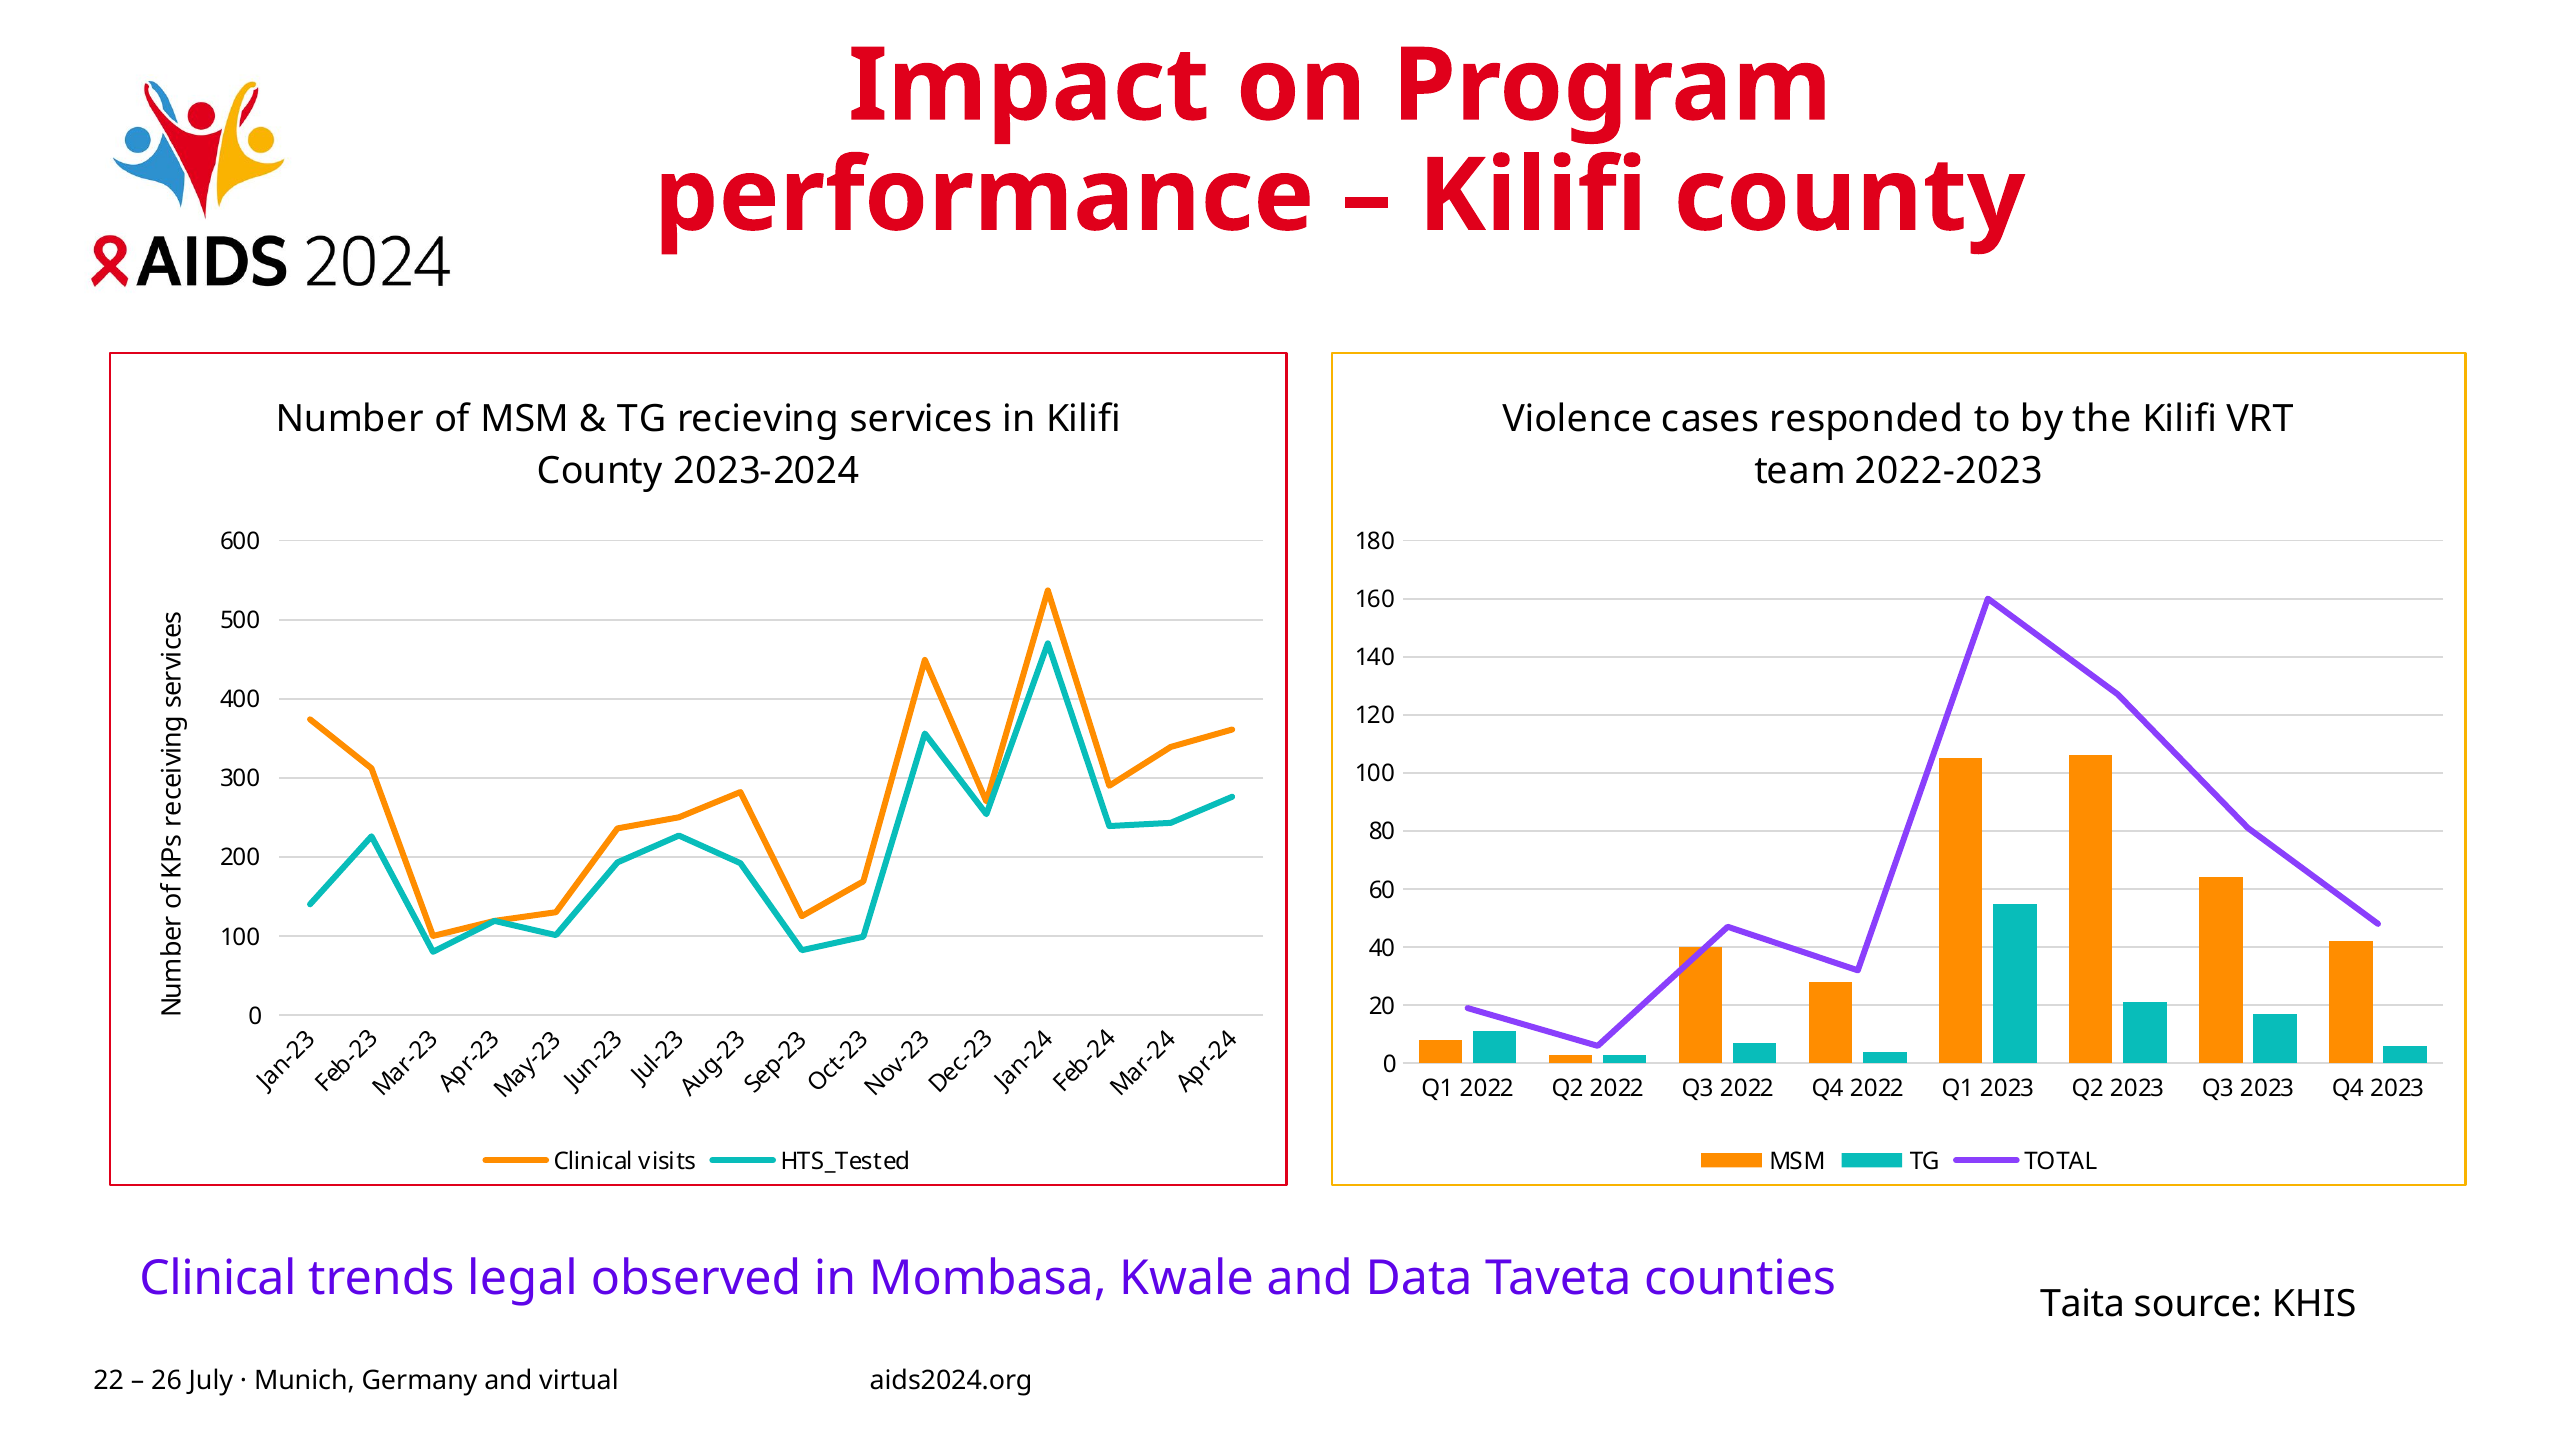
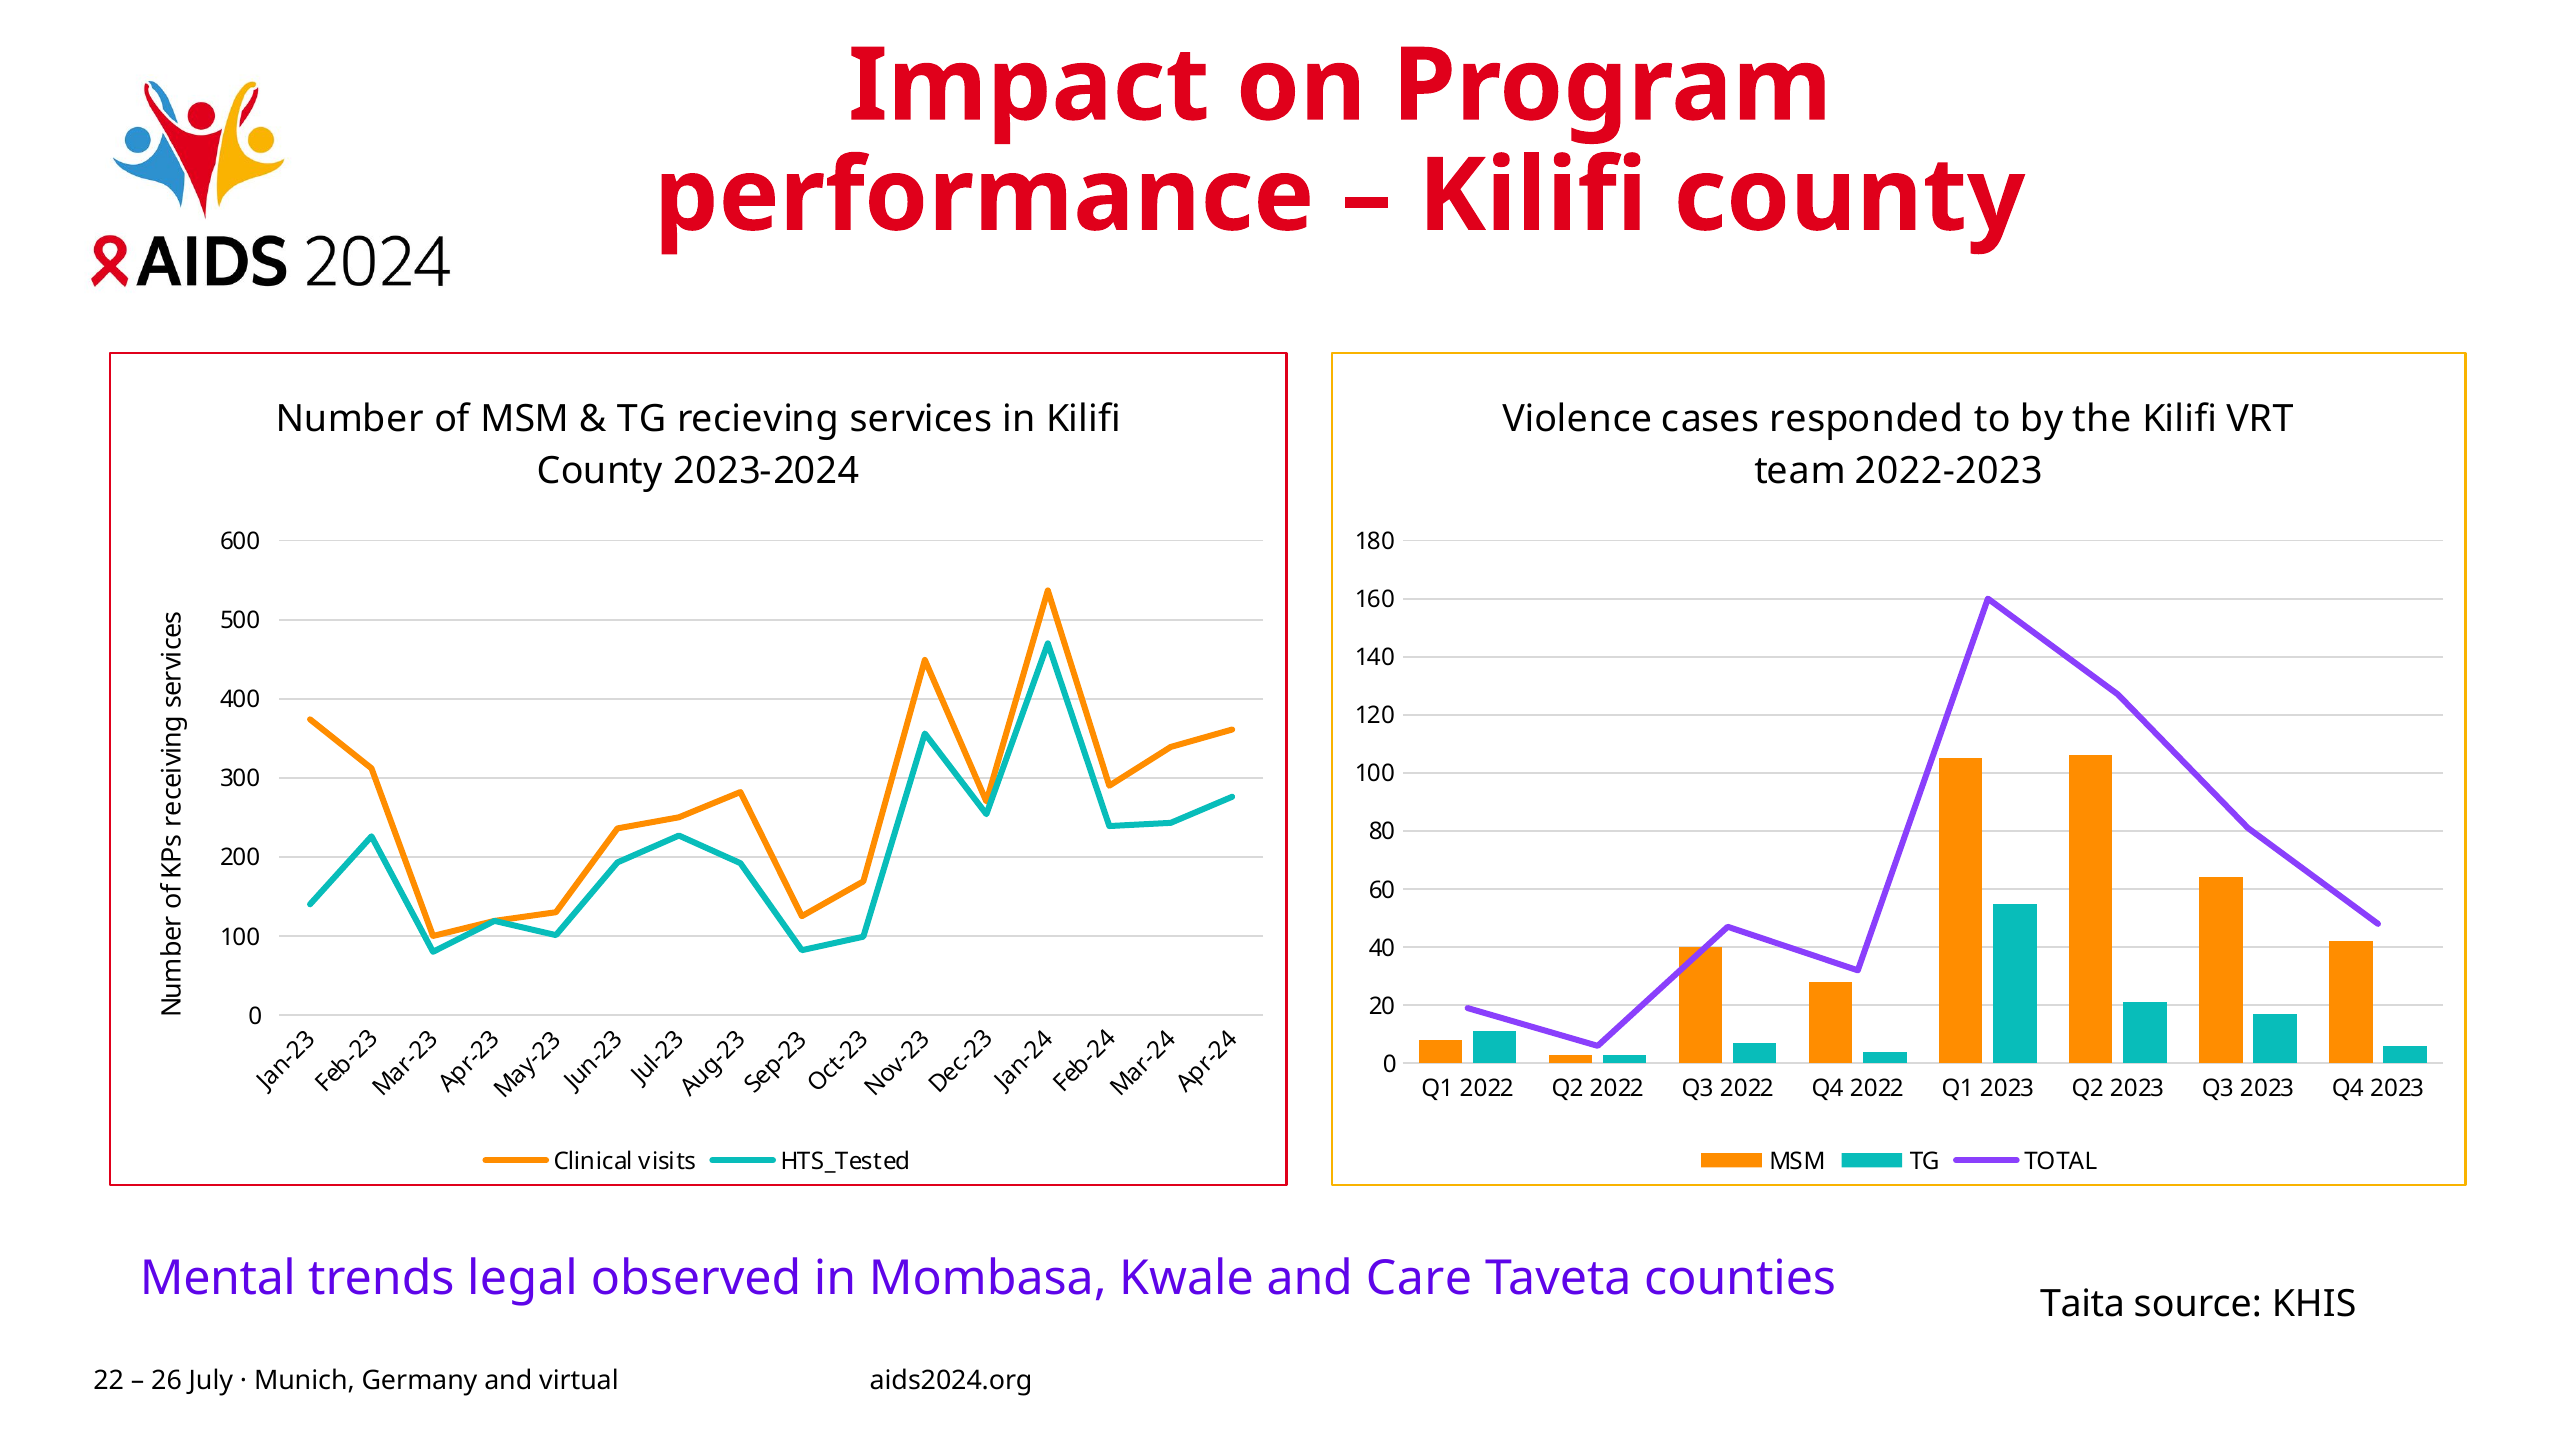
Clinical at (218, 1278): Clinical -> Mental
Data: Data -> Care
